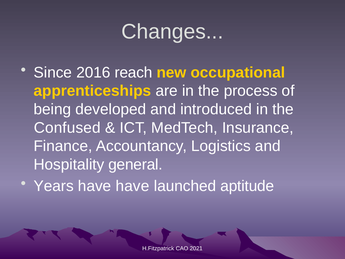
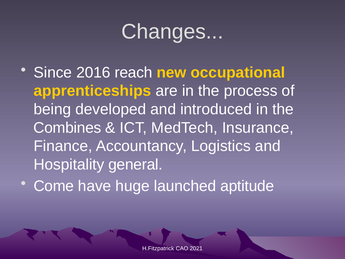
Confused: Confused -> Combines
Years: Years -> Come
have have: have -> huge
